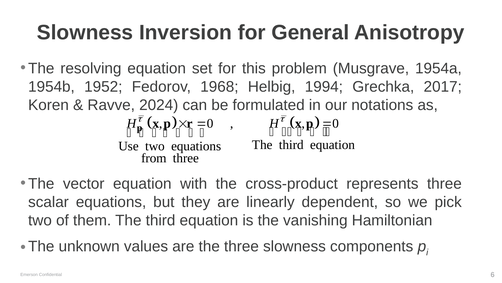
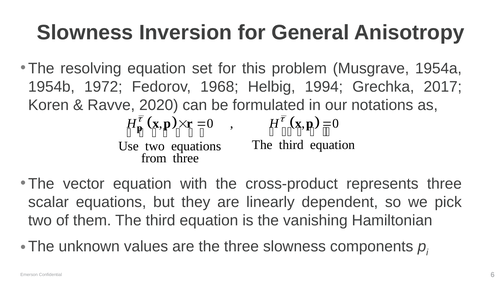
1952: 1952 -> 1972
2024: 2024 -> 2020
